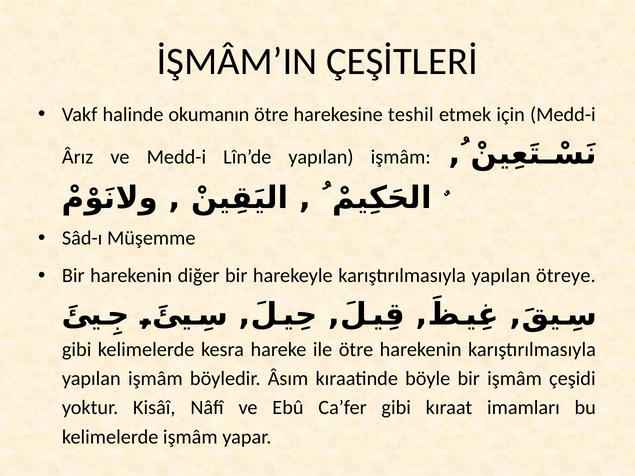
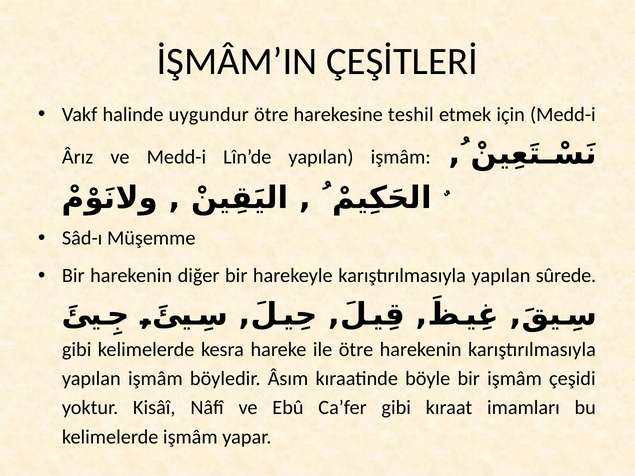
okumanın: okumanın -> uygundur
ötreye: ötreye -> sûrede
